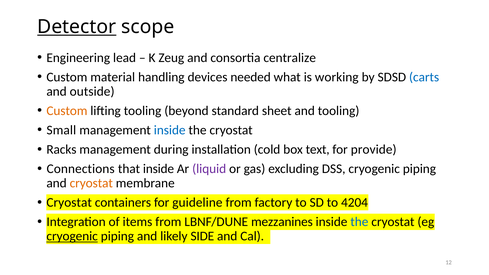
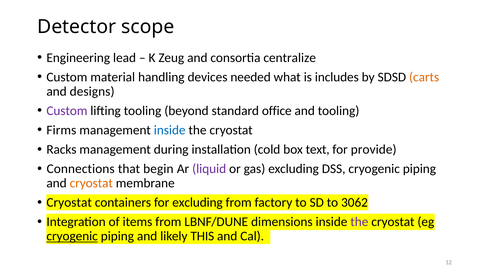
Detector underline: present -> none
working: working -> includes
carts colour: blue -> orange
outside: outside -> designs
Custom at (67, 111) colour: orange -> purple
sheet: sheet -> office
Small: Small -> Firms
that inside: inside -> begin
for guideline: guideline -> excluding
4204: 4204 -> 3062
mezzanines: mezzanines -> dimensions
the at (359, 222) colour: blue -> purple
SIDE: SIDE -> THIS
